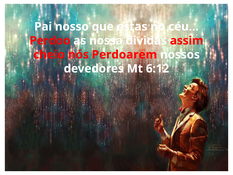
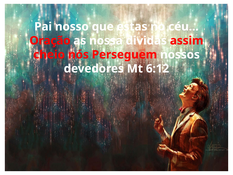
Perdoo: Perdoo -> Oração
Perdoarem: Perdoarem -> Perseguem
